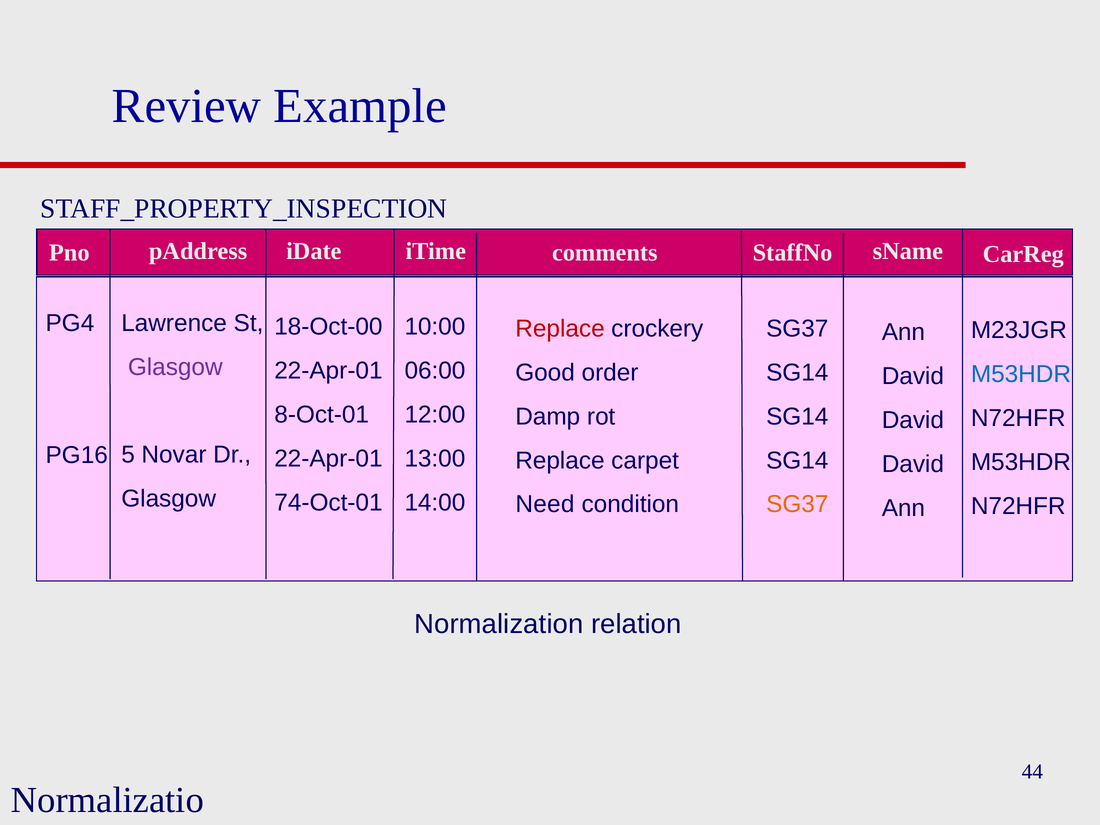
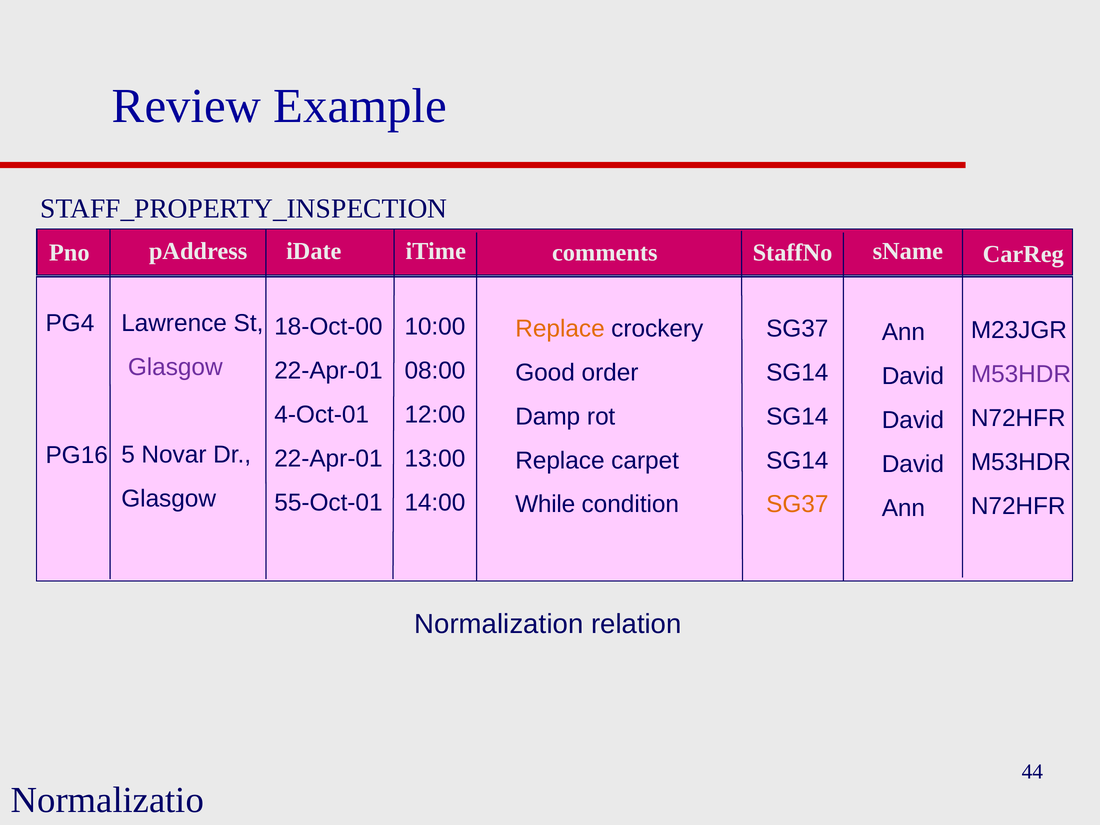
Replace at (560, 329) colour: red -> orange
06:00: 06:00 -> 08:00
M53HDR at (1021, 374) colour: blue -> purple
8-Oct-01: 8-Oct-01 -> 4-Oct-01
74-Oct-01: 74-Oct-01 -> 55-Oct-01
Need: Need -> While
